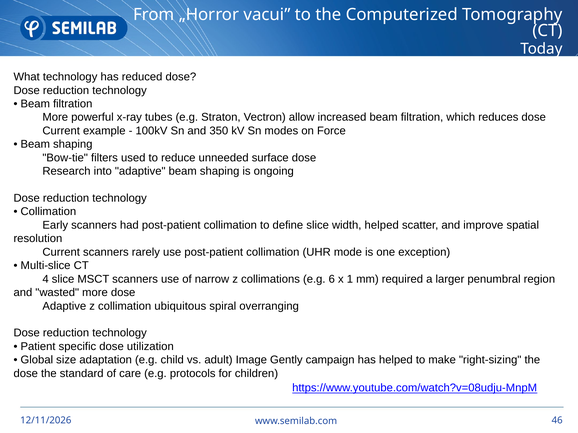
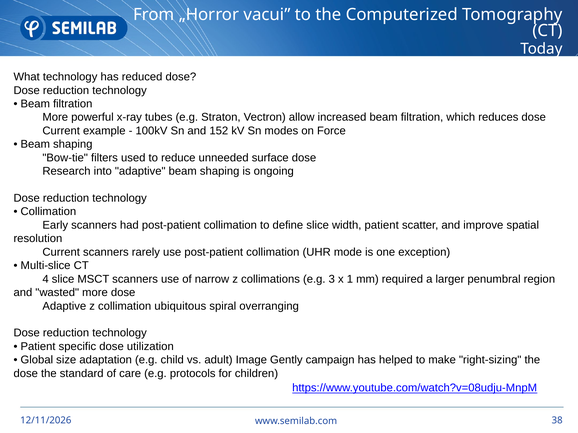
350: 350 -> 152
width helped: helped -> patient
6: 6 -> 3
46: 46 -> 38
